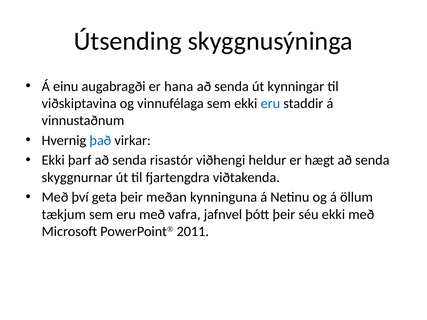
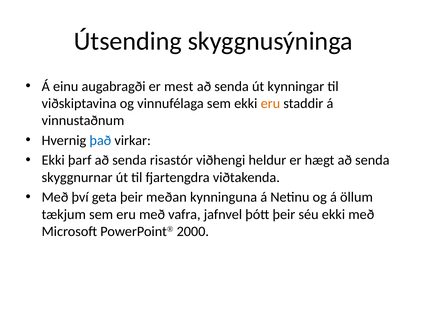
hana: hana -> mest
eru at (270, 103) colour: blue -> orange
2011: 2011 -> 2000
